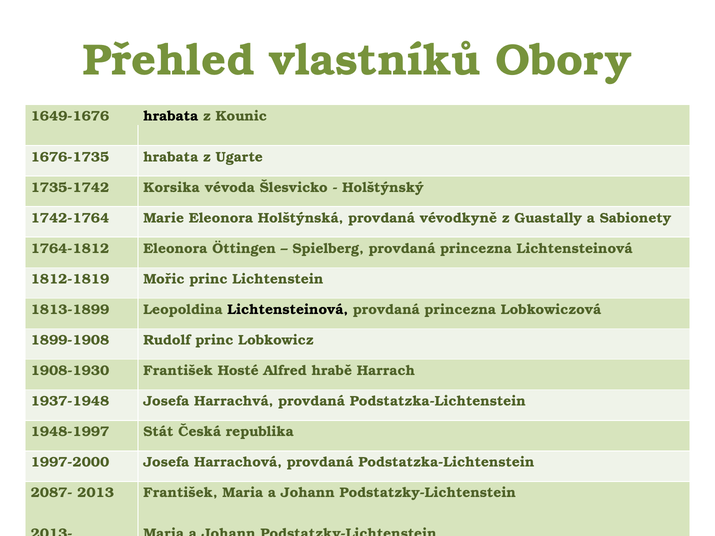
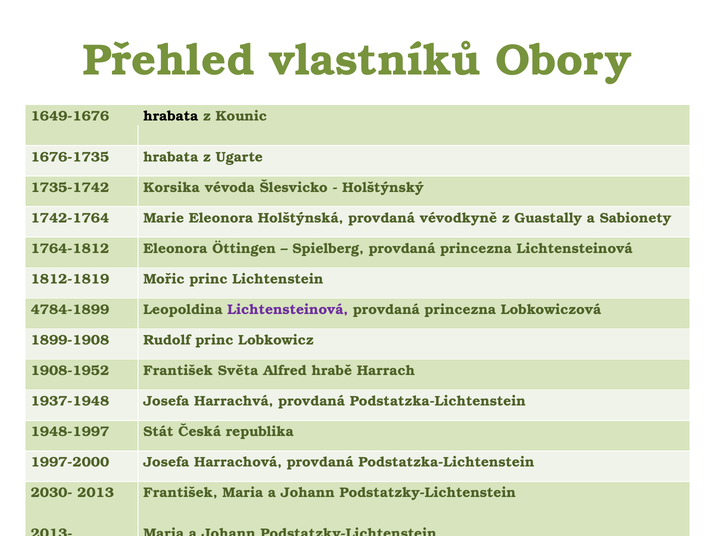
1813-1899: 1813-1899 -> 4784-1899
Lichtensteinová at (288, 310) colour: black -> purple
1908-1930: 1908-1930 -> 1908-1952
Hosté: Hosté -> Světa
2087-: 2087- -> 2030-
